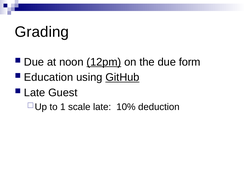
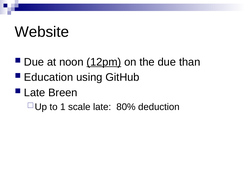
Grading: Grading -> Website
form: form -> than
GitHub underline: present -> none
Guest: Guest -> Breen
10%: 10% -> 80%
